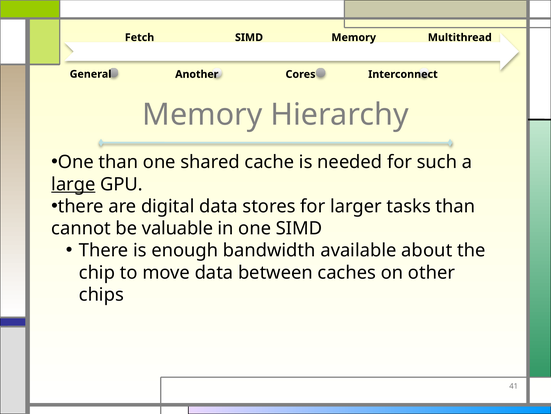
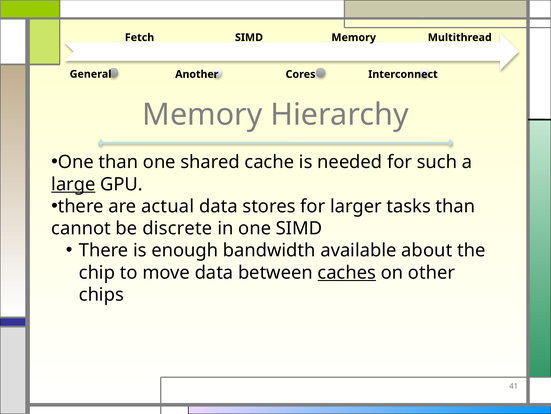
digital: digital -> actual
valuable: valuable -> discrete
caches underline: none -> present
